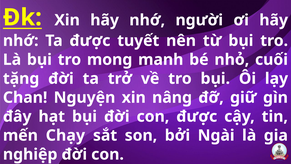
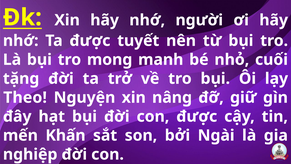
Chan: Chan -> Theo
Chạy: Chạy -> Khấn
